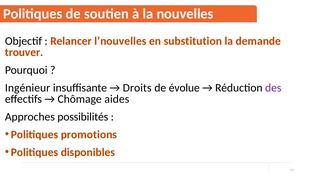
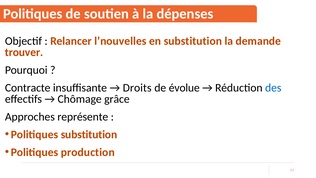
nouvelles: nouvelles -> dépenses
Ingénieur: Ingénieur -> Contracte
des colour: purple -> blue
aides: aides -> grâce
possibilités: possibilités -> représente
Politiques promotions: promotions -> substitution
disponibles: disponibles -> production
